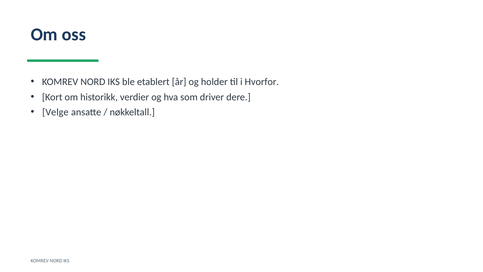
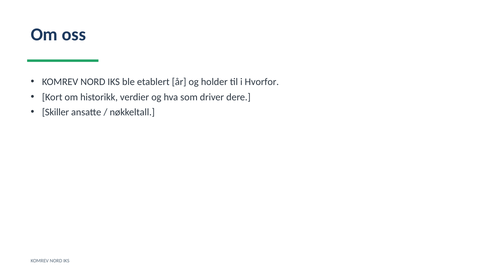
Velge: Velge -> Skiller
